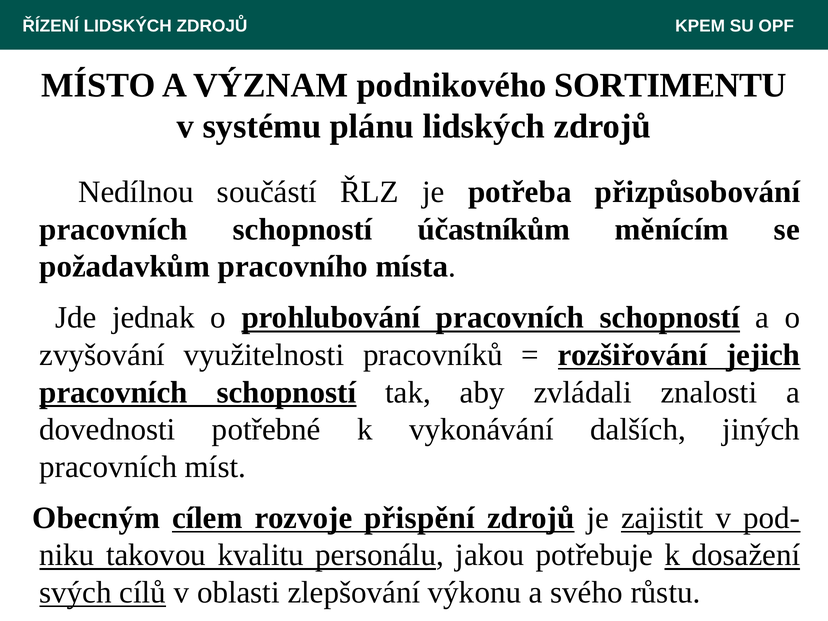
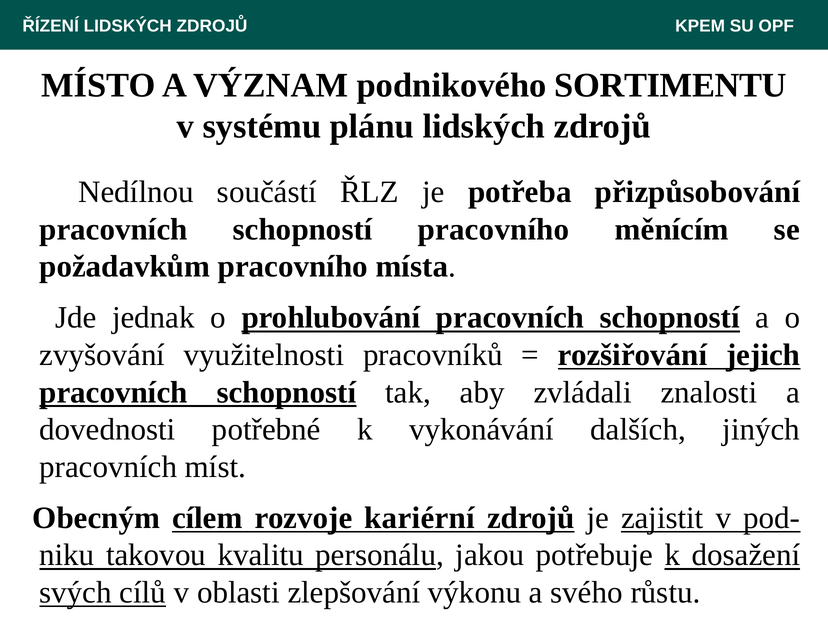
schopností účastníkům: účastníkům -> pracovního
přispění: přispění -> kariérní
